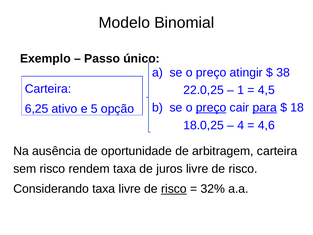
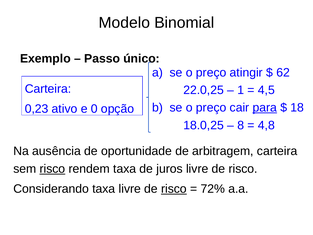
38: 38 -> 62
preço at (211, 108) underline: present -> none
6,25: 6,25 -> 0,23
5: 5 -> 0
4: 4 -> 8
4,6: 4,6 -> 4,8
risco at (52, 169) underline: none -> present
32%: 32% -> 72%
